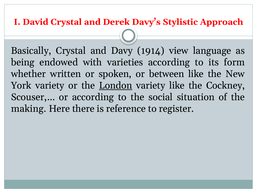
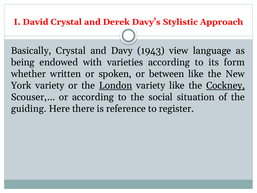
1914: 1914 -> 1943
Cockney underline: none -> present
making: making -> guiding
